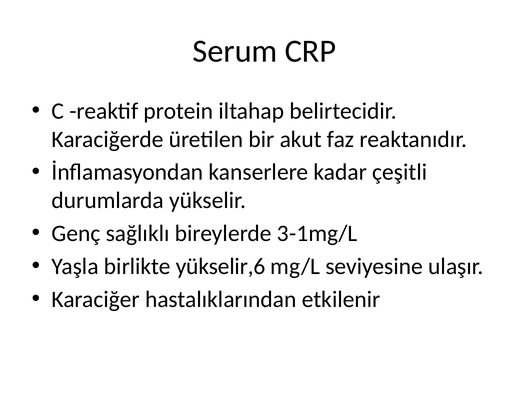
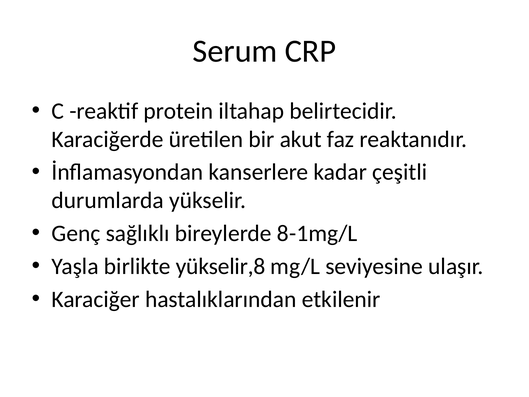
3-1mg/L: 3-1mg/L -> 8-1mg/L
yükselir,6: yükselir,6 -> yükselir,8
